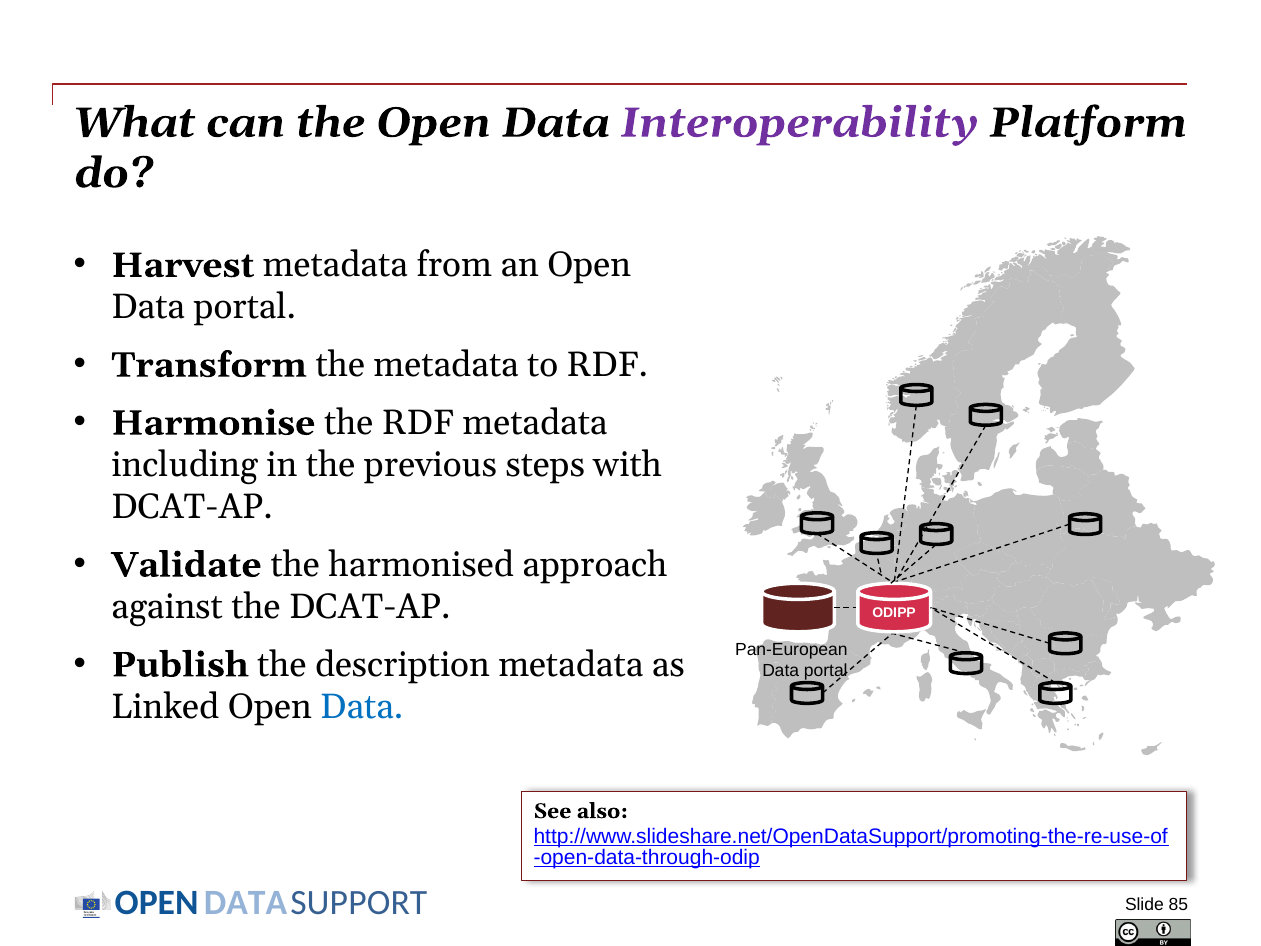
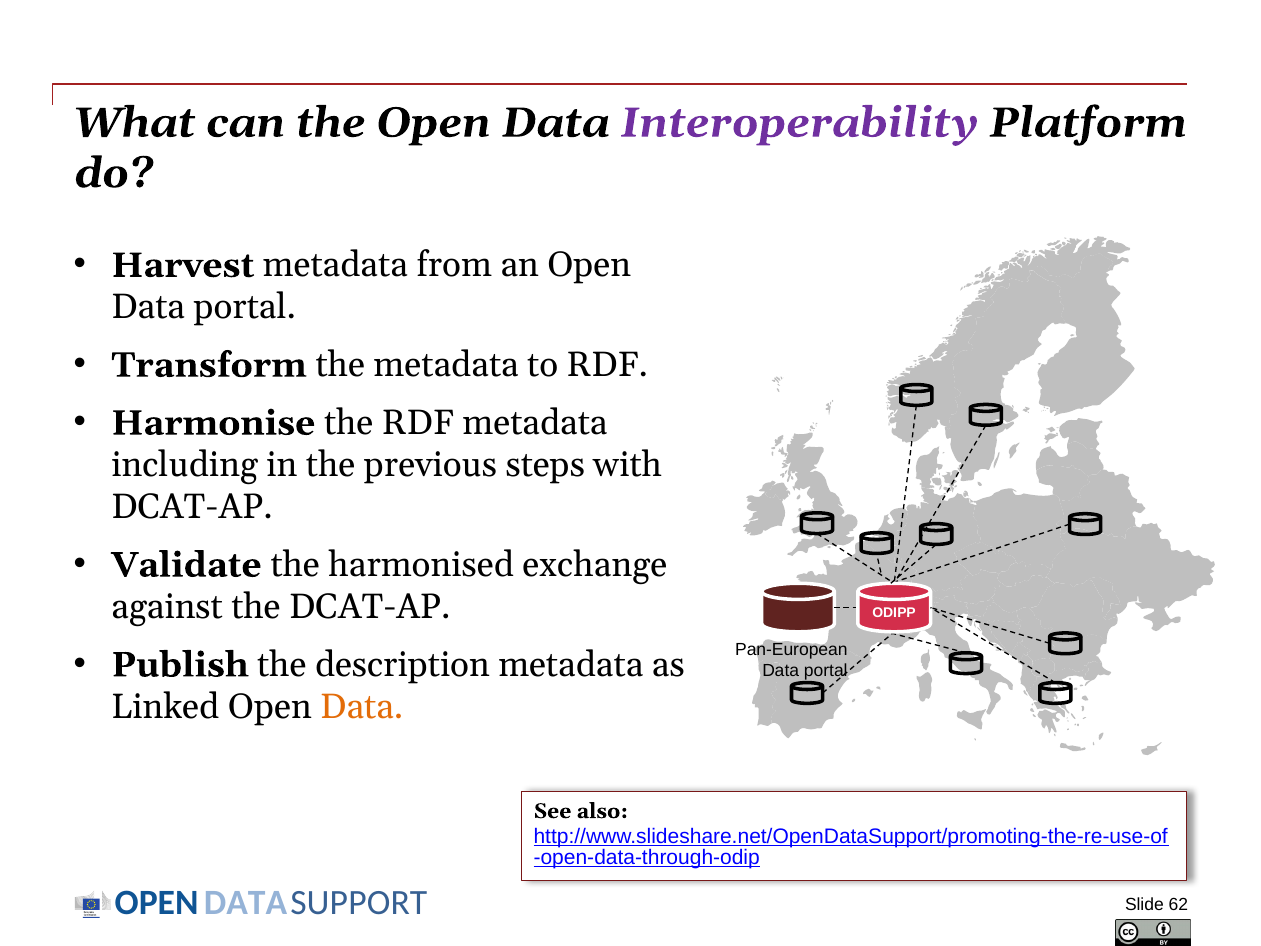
approach: approach -> exchange
Data at (362, 707) colour: blue -> orange
85: 85 -> 62
